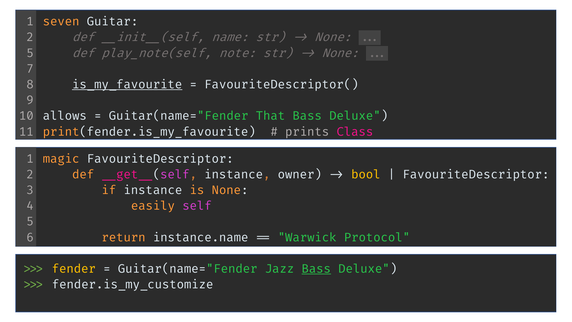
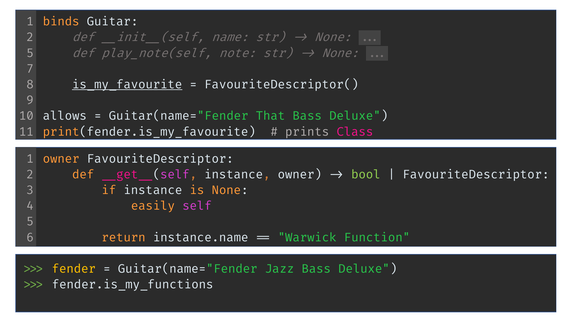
seven: seven -> binds
magic at (61, 159): magic -> owner
bool colour: yellow -> light green
Protocol: Protocol -> Function
Bass at (316, 269) underline: present -> none
fender.is_my_customize: fender.is_my_customize -> fender.is_my_functions
